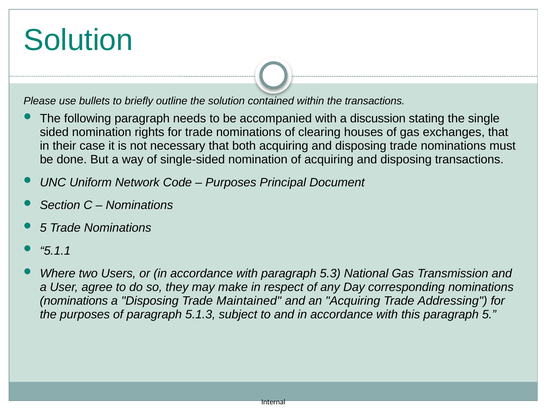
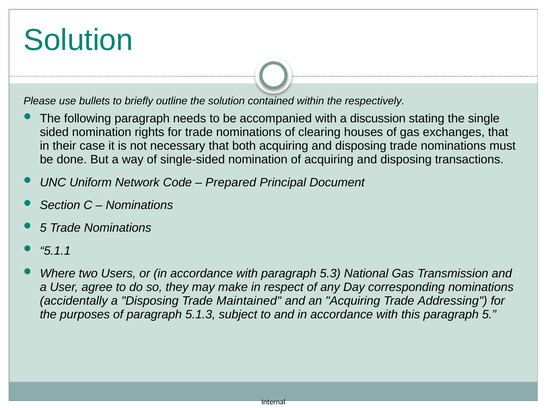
the transactions: transactions -> respectively
Purposes at (231, 182): Purposes -> Prepared
nominations at (74, 301): nominations -> accidentally
